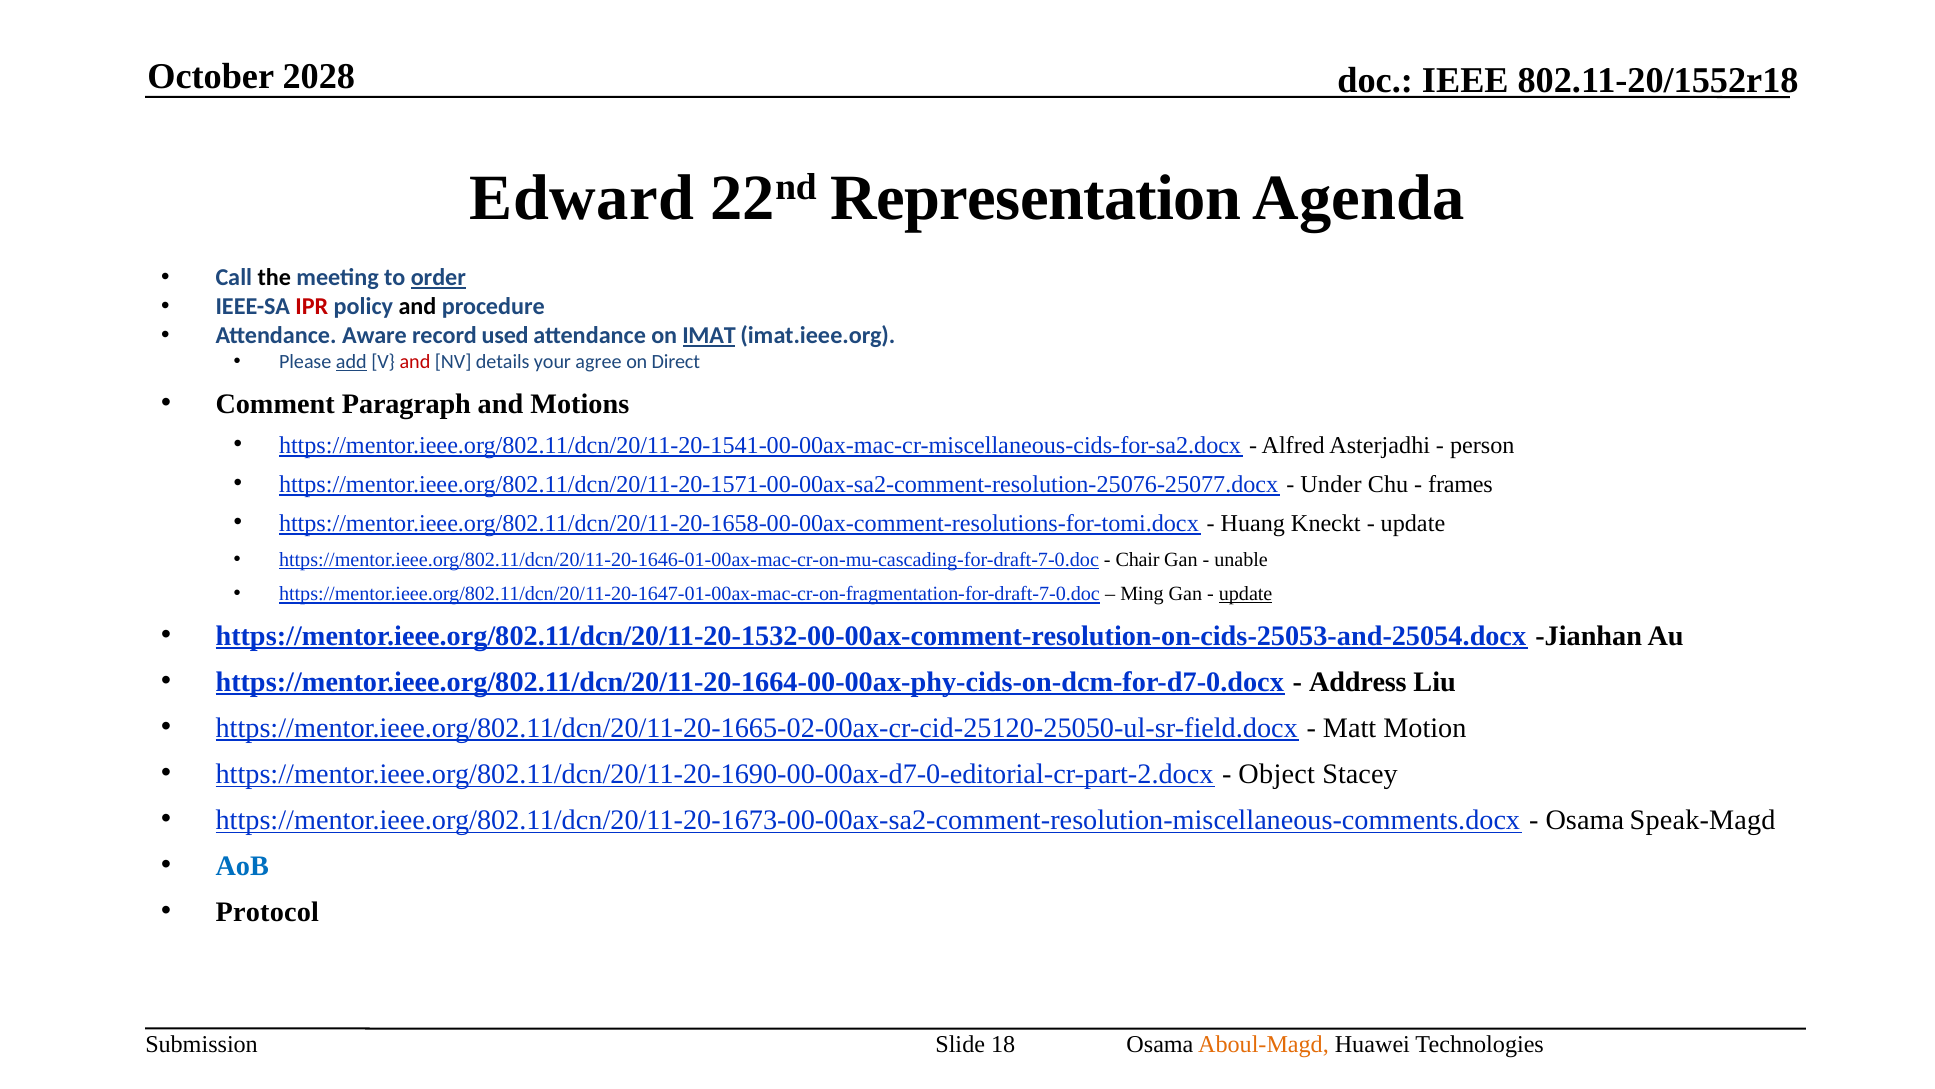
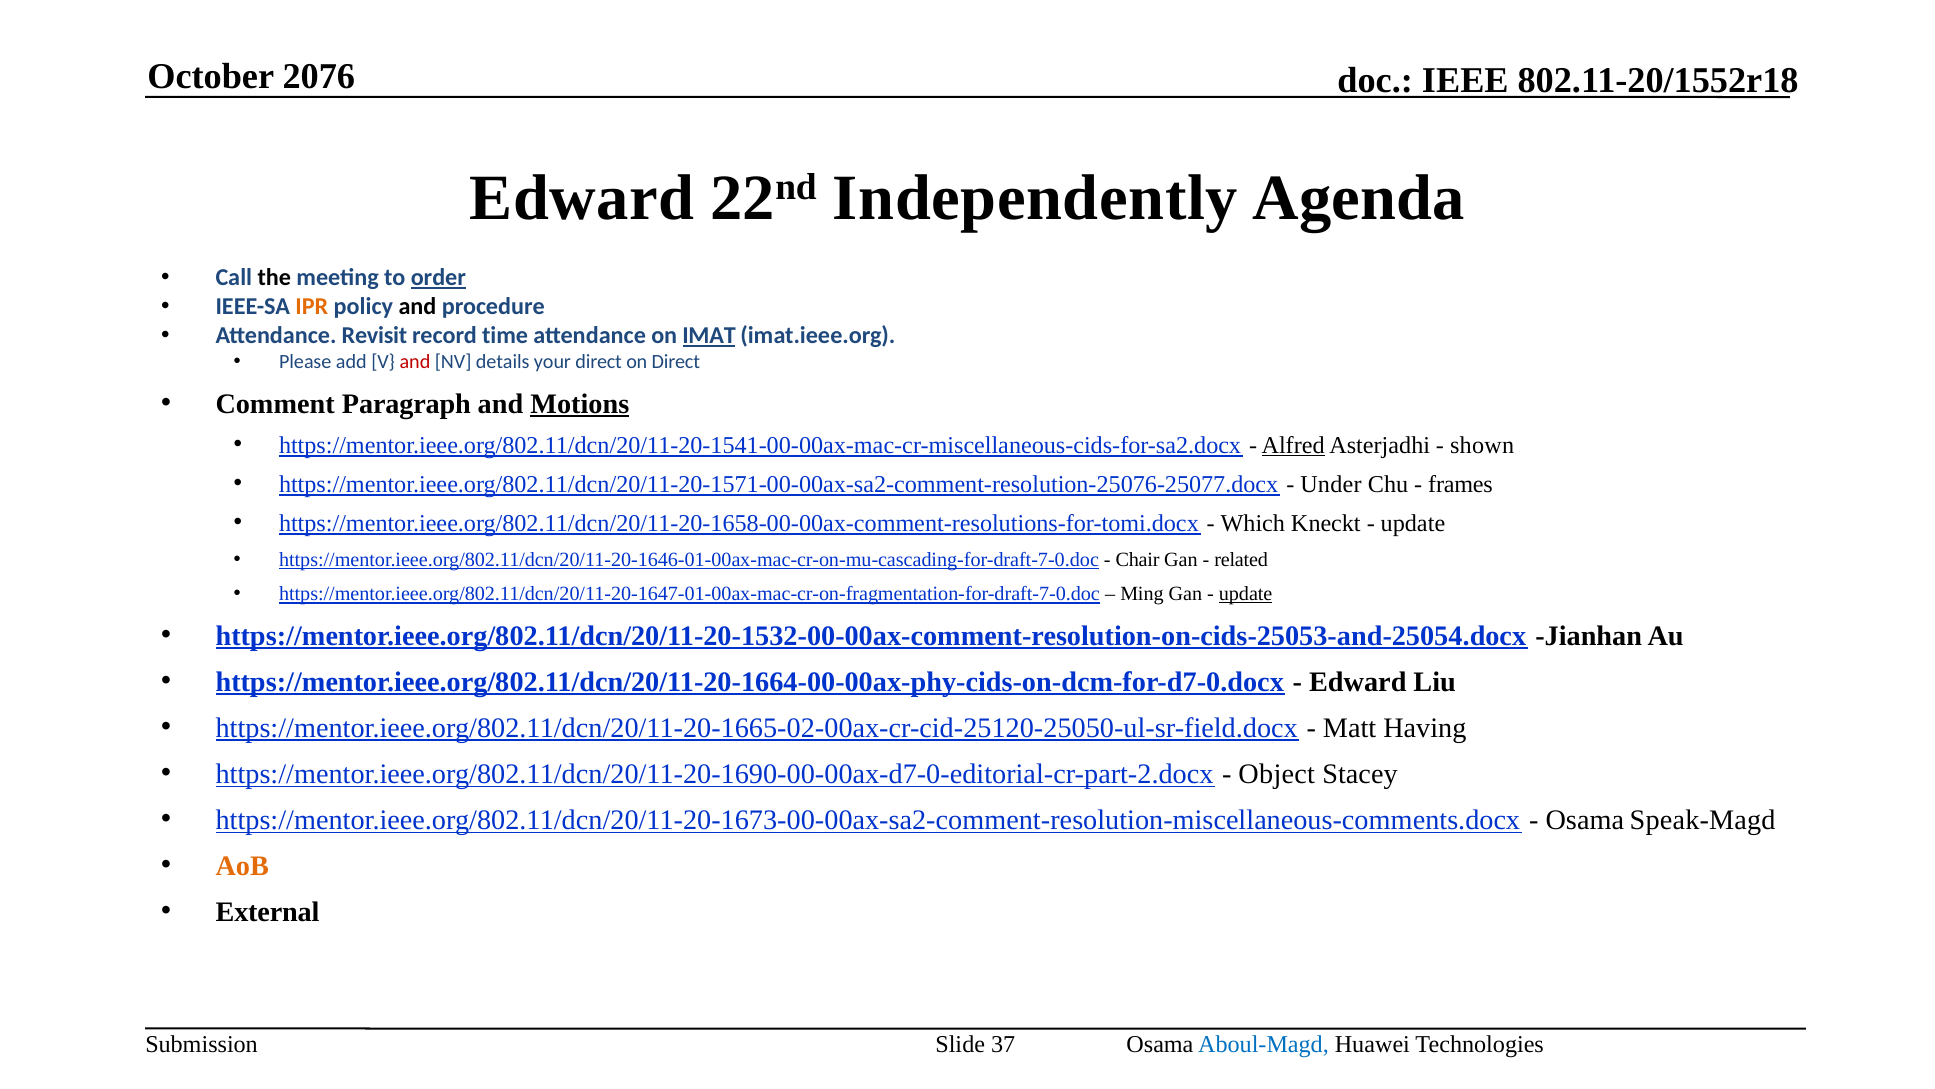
2028: 2028 -> 2076
Representation: Representation -> Independently
IPR colour: red -> orange
Aware: Aware -> Revisit
used: used -> time
add underline: present -> none
your agree: agree -> direct
Motions underline: none -> present
Alfred underline: none -> present
person: person -> shown
Huang: Huang -> Which
unable: unable -> related
Address at (1358, 681): Address -> Edward
Motion: Motion -> Having
AoB colour: blue -> orange
Protocol: Protocol -> External
18: 18 -> 37
Aboul-Magd colour: orange -> blue
